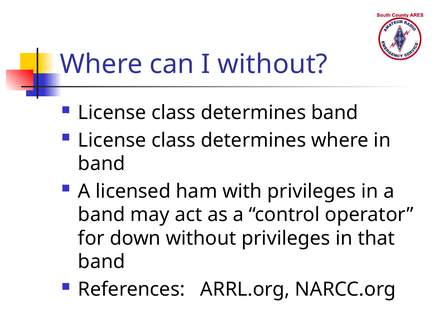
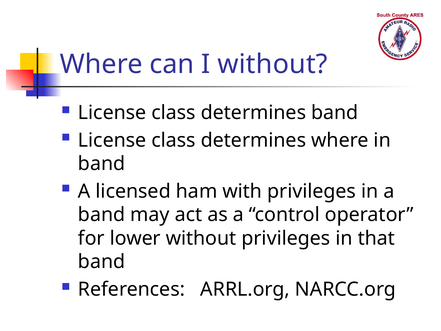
down: down -> lower
